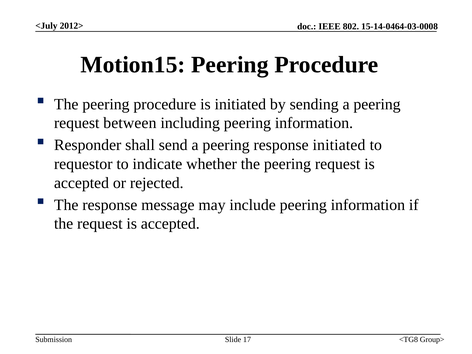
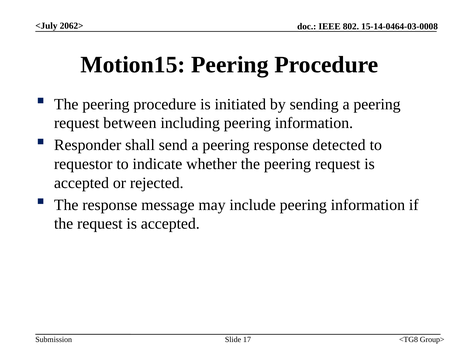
2012>: 2012> -> 2062>
response initiated: initiated -> detected
